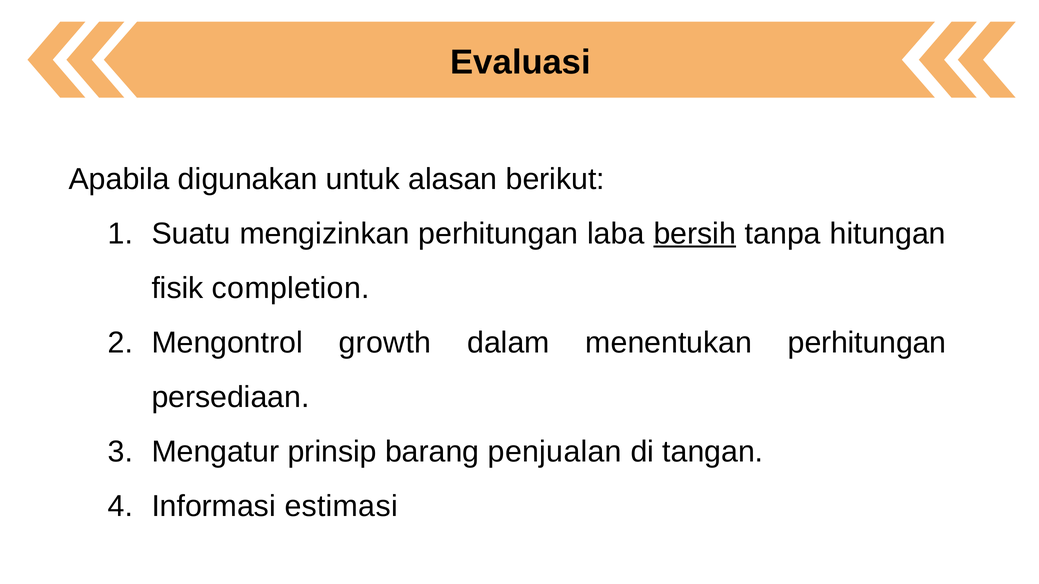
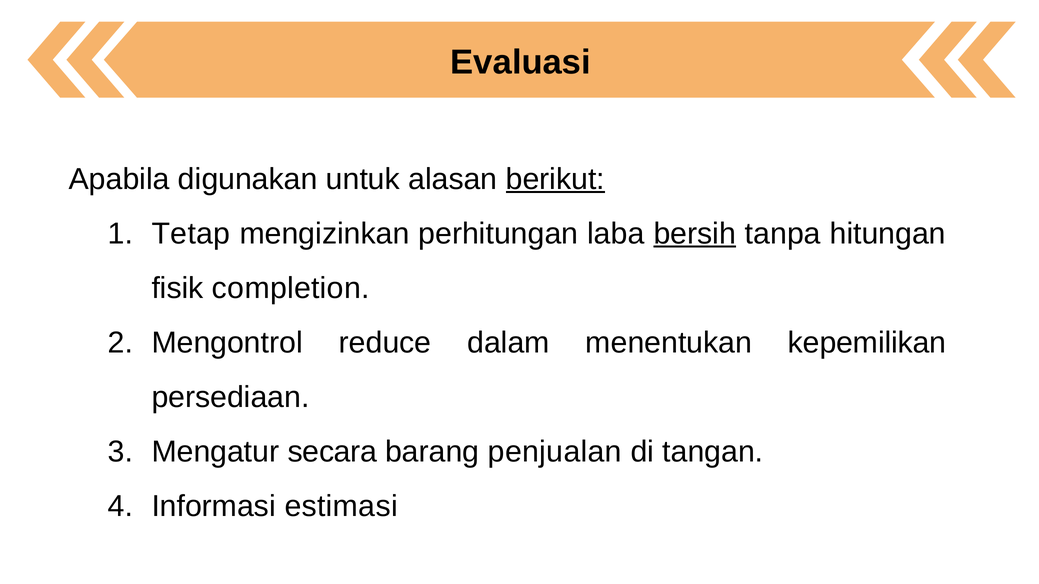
berikut underline: none -> present
Suatu: Suatu -> Tetap
growth: growth -> reduce
menentukan perhitungan: perhitungan -> kepemilikan
prinsip: prinsip -> secara
